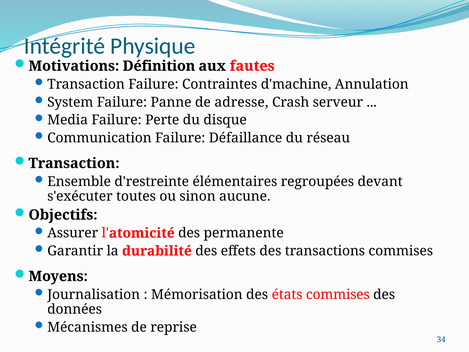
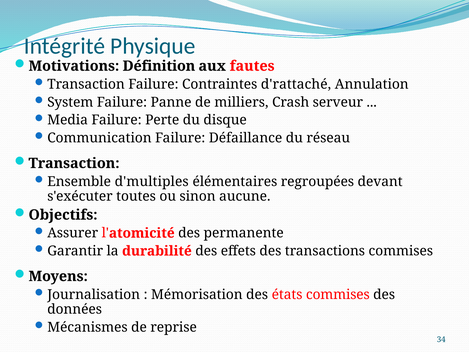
d'machine: d'machine -> d'rattaché
adresse: adresse -> milliers
d'restreinte: d'restreinte -> d'multiples
